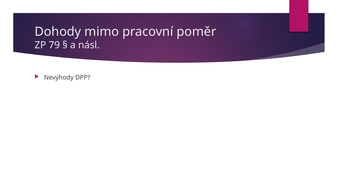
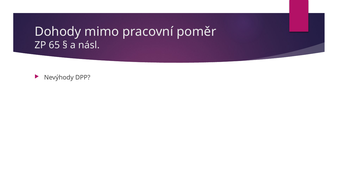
79: 79 -> 65
